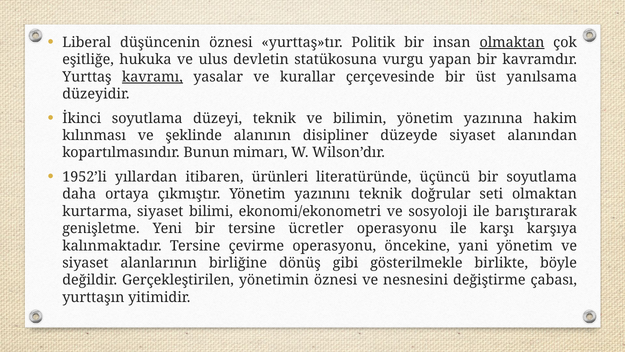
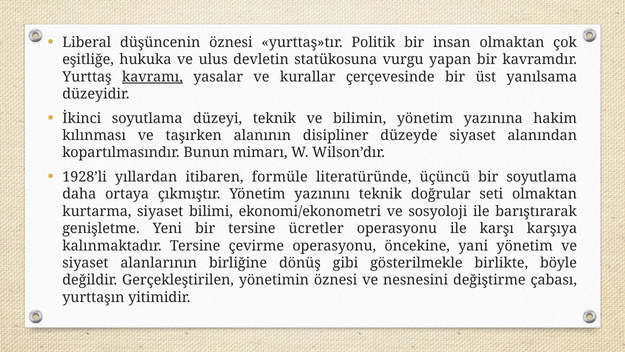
olmaktan at (512, 42) underline: present -> none
şeklinde: şeklinde -> taşırken
1952’li: 1952’li -> 1928’li
ürünleri: ürünleri -> formüle
